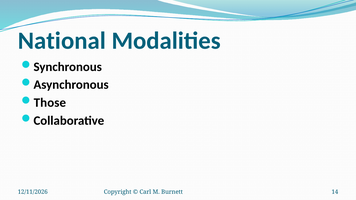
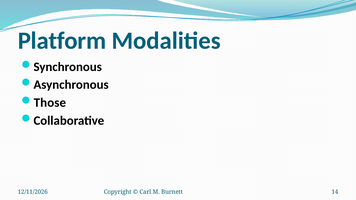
National: National -> Platform
